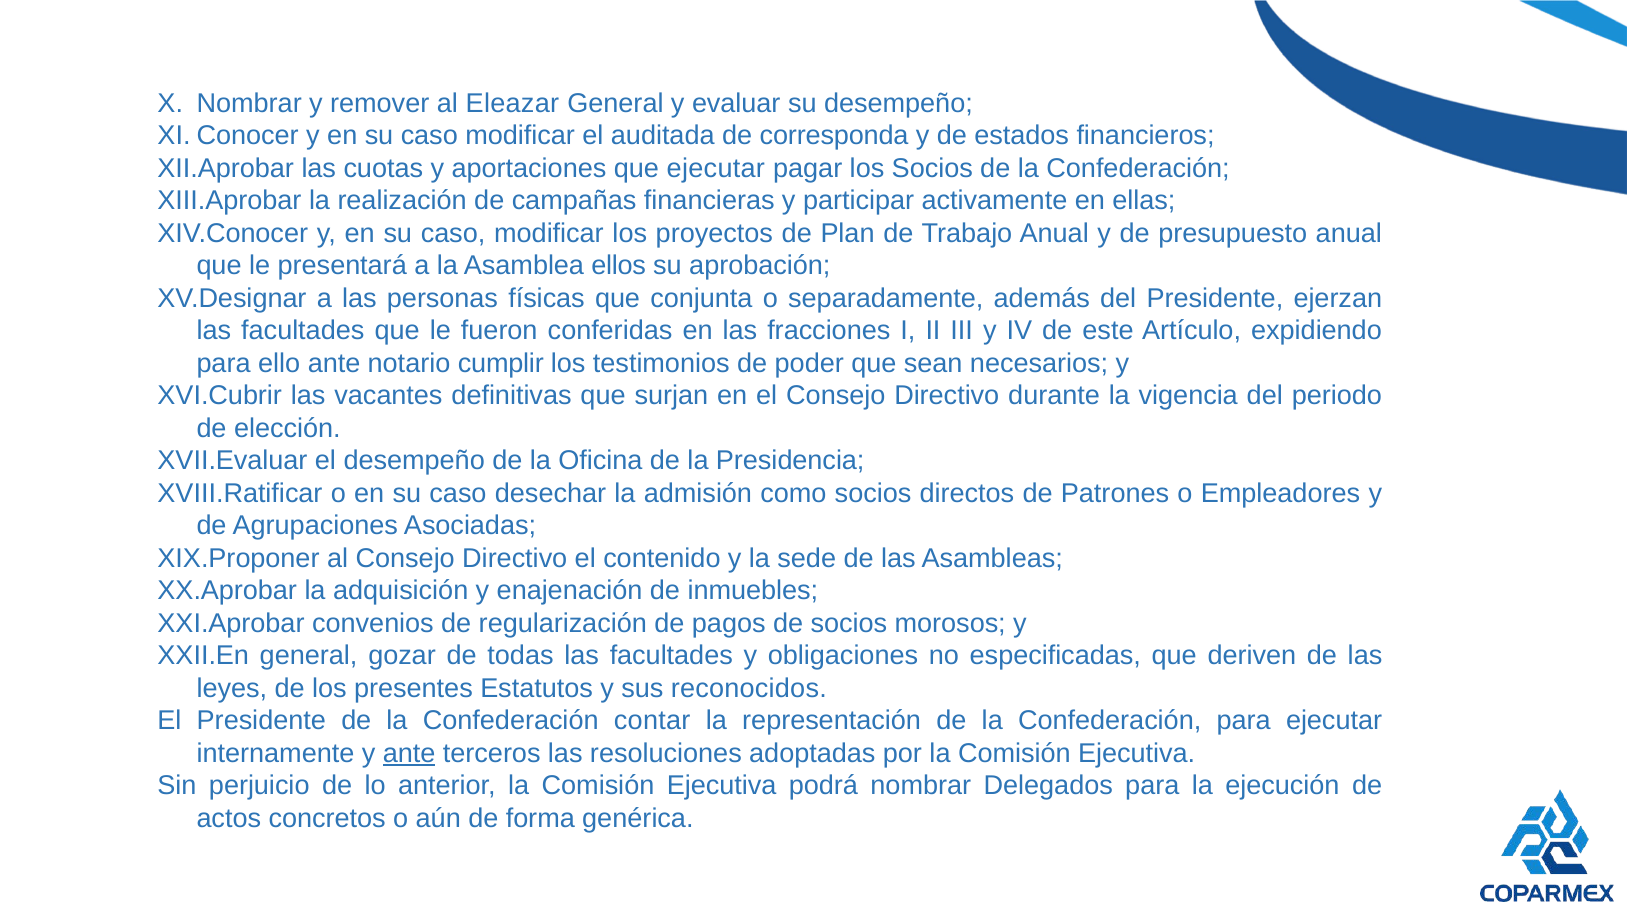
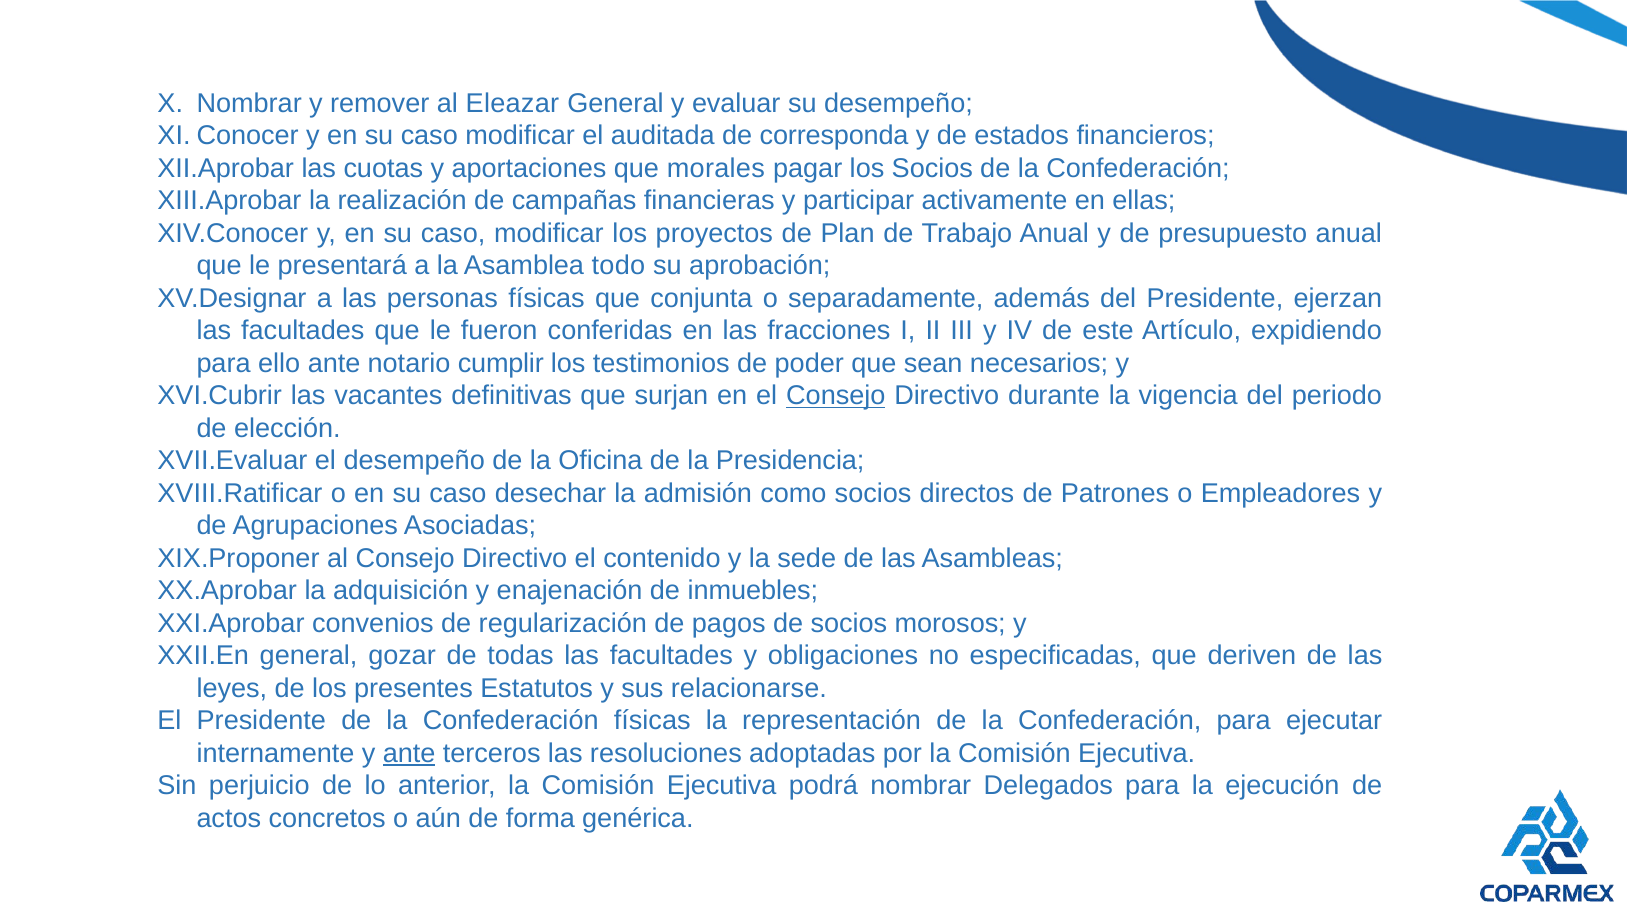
que ejecutar: ejecutar -> morales
ellos: ellos -> todo
Consejo at (836, 396) underline: none -> present
reconocidos: reconocidos -> relacionarse
Confederación contar: contar -> físicas
